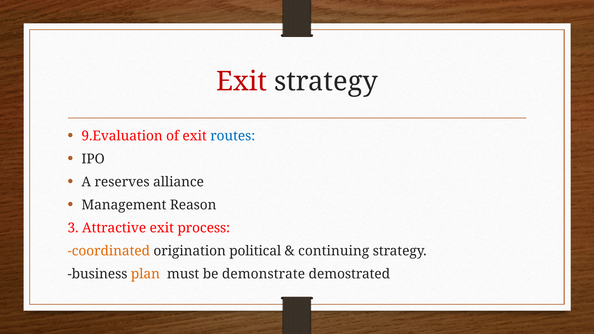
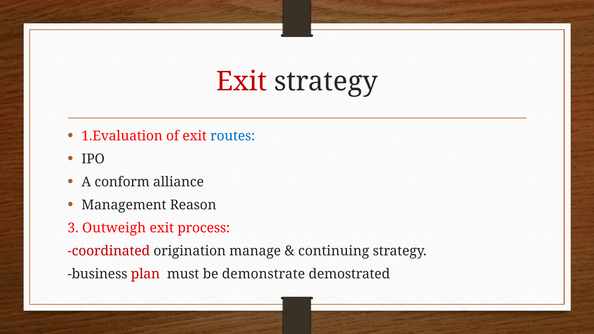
9.Evaluation: 9.Evaluation -> 1.Evaluation
reserves: reserves -> conform
Attractive: Attractive -> Outweigh
coordinated colour: orange -> red
political: political -> manage
plan colour: orange -> red
